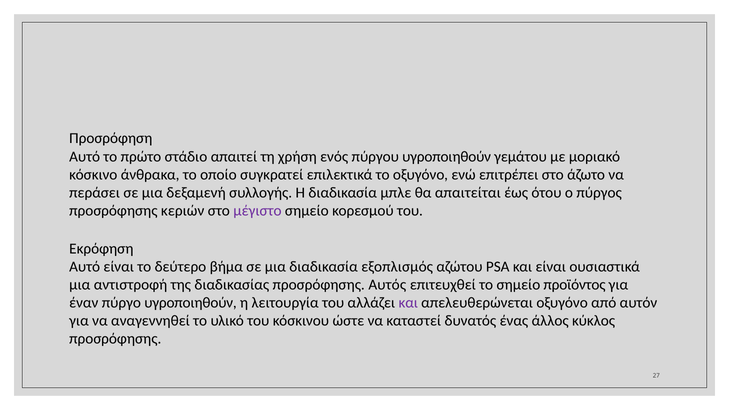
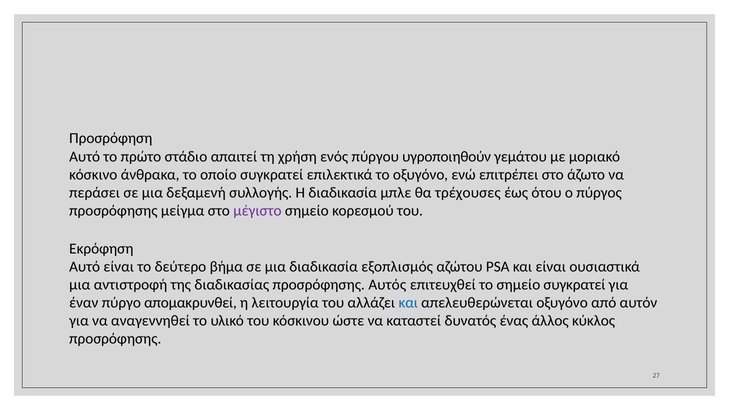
απαιτείται: απαιτείται -> τρέχουσες
κεριών: κεριών -> μείγμα
σημείο προϊόντος: προϊόντος -> συγκρατεί
πύργο υγροποιηθούν: υγροποιηθούν -> απομακρυνθεί
και at (408, 303) colour: purple -> blue
